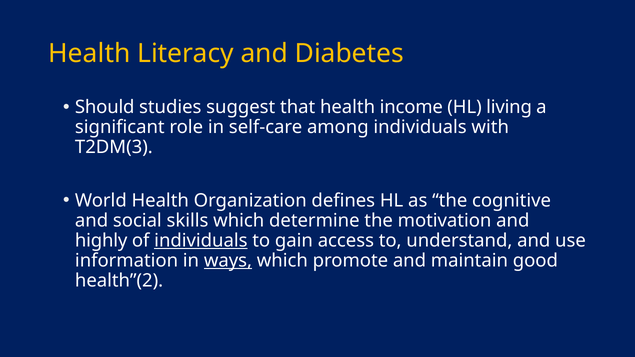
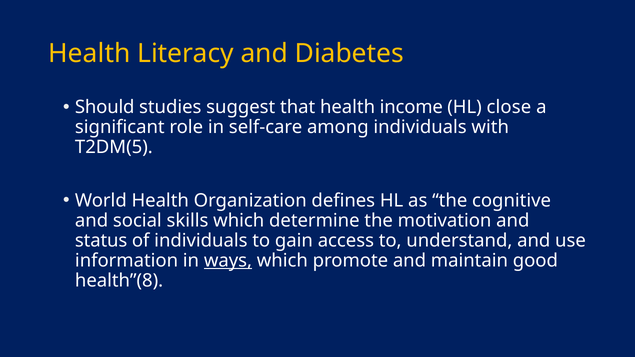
living: living -> close
T2DM(3: T2DM(3 -> T2DM(5
highly: highly -> status
individuals at (201, 241) underline: present -> none
health”(2: health”(2 -> health”(8
